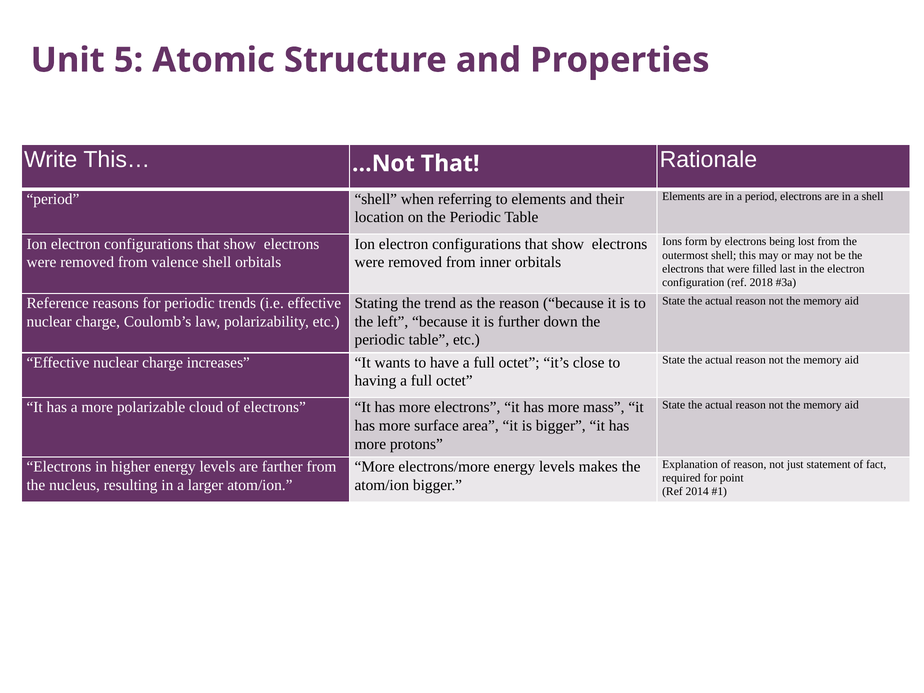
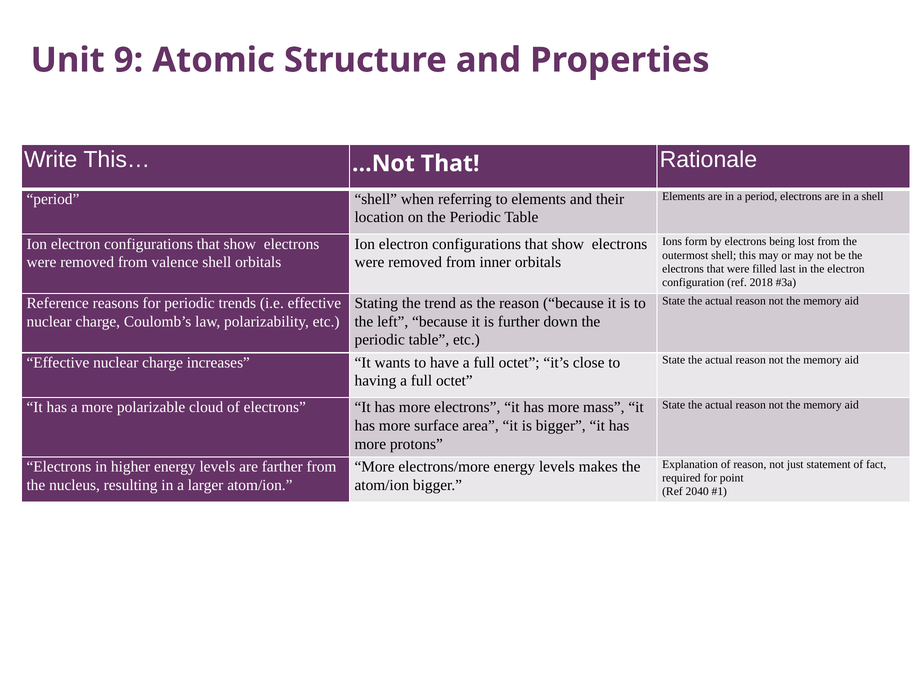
5: 5 -> 9
2014: 2014 -> 2040
